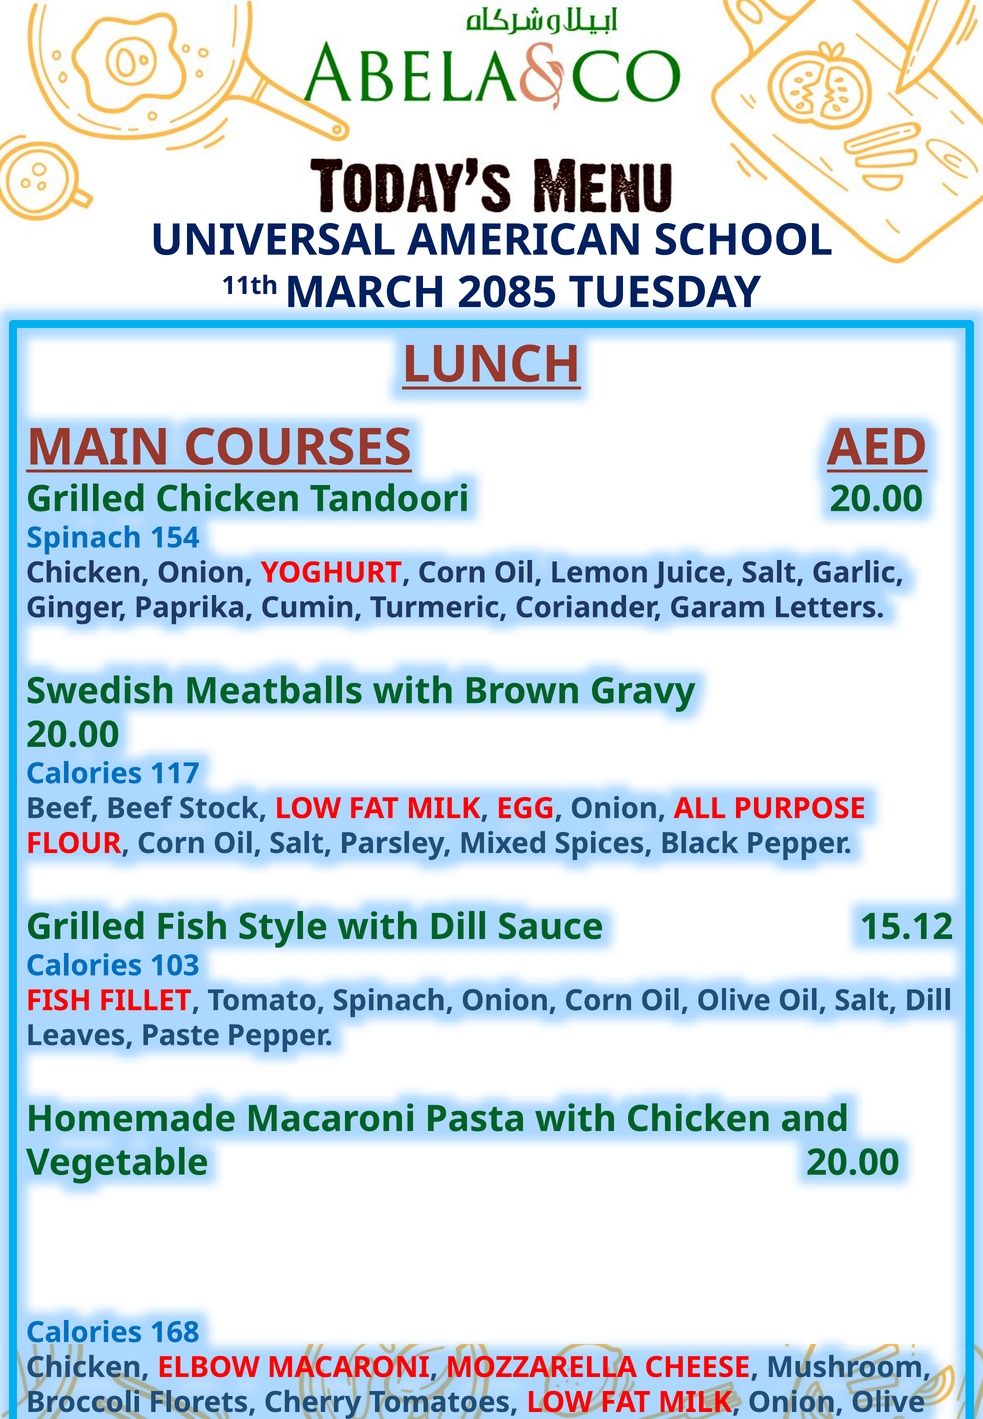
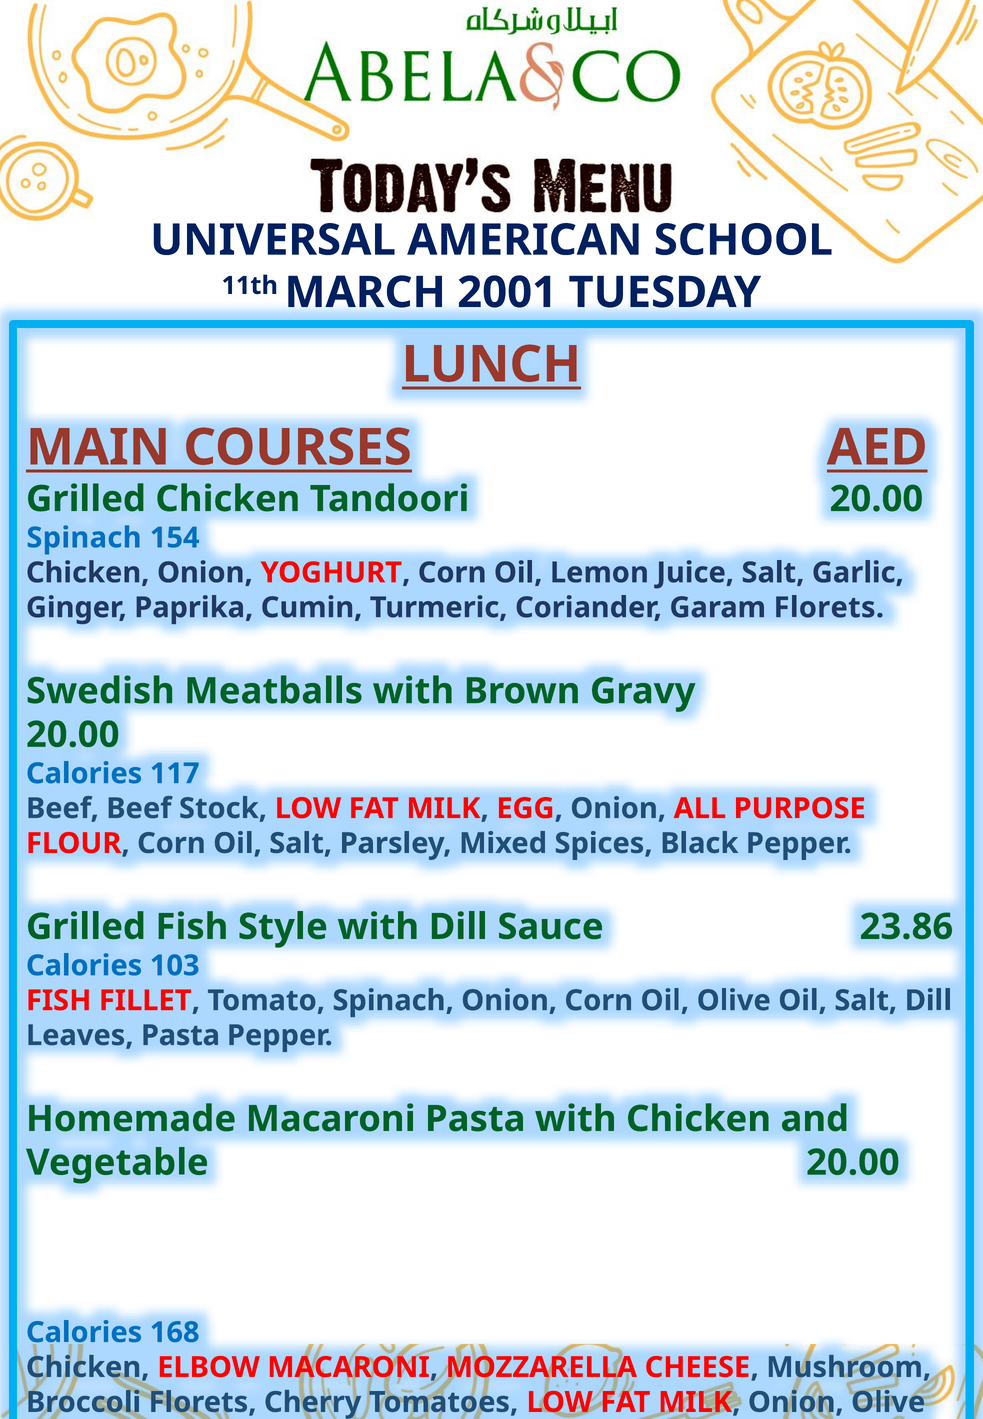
2085: 2085 -> 2001
Garam Letters: Letters -> Florets
15.12: 15.12 -> 23.86
Leaves Paste: Paste -> Pasta
